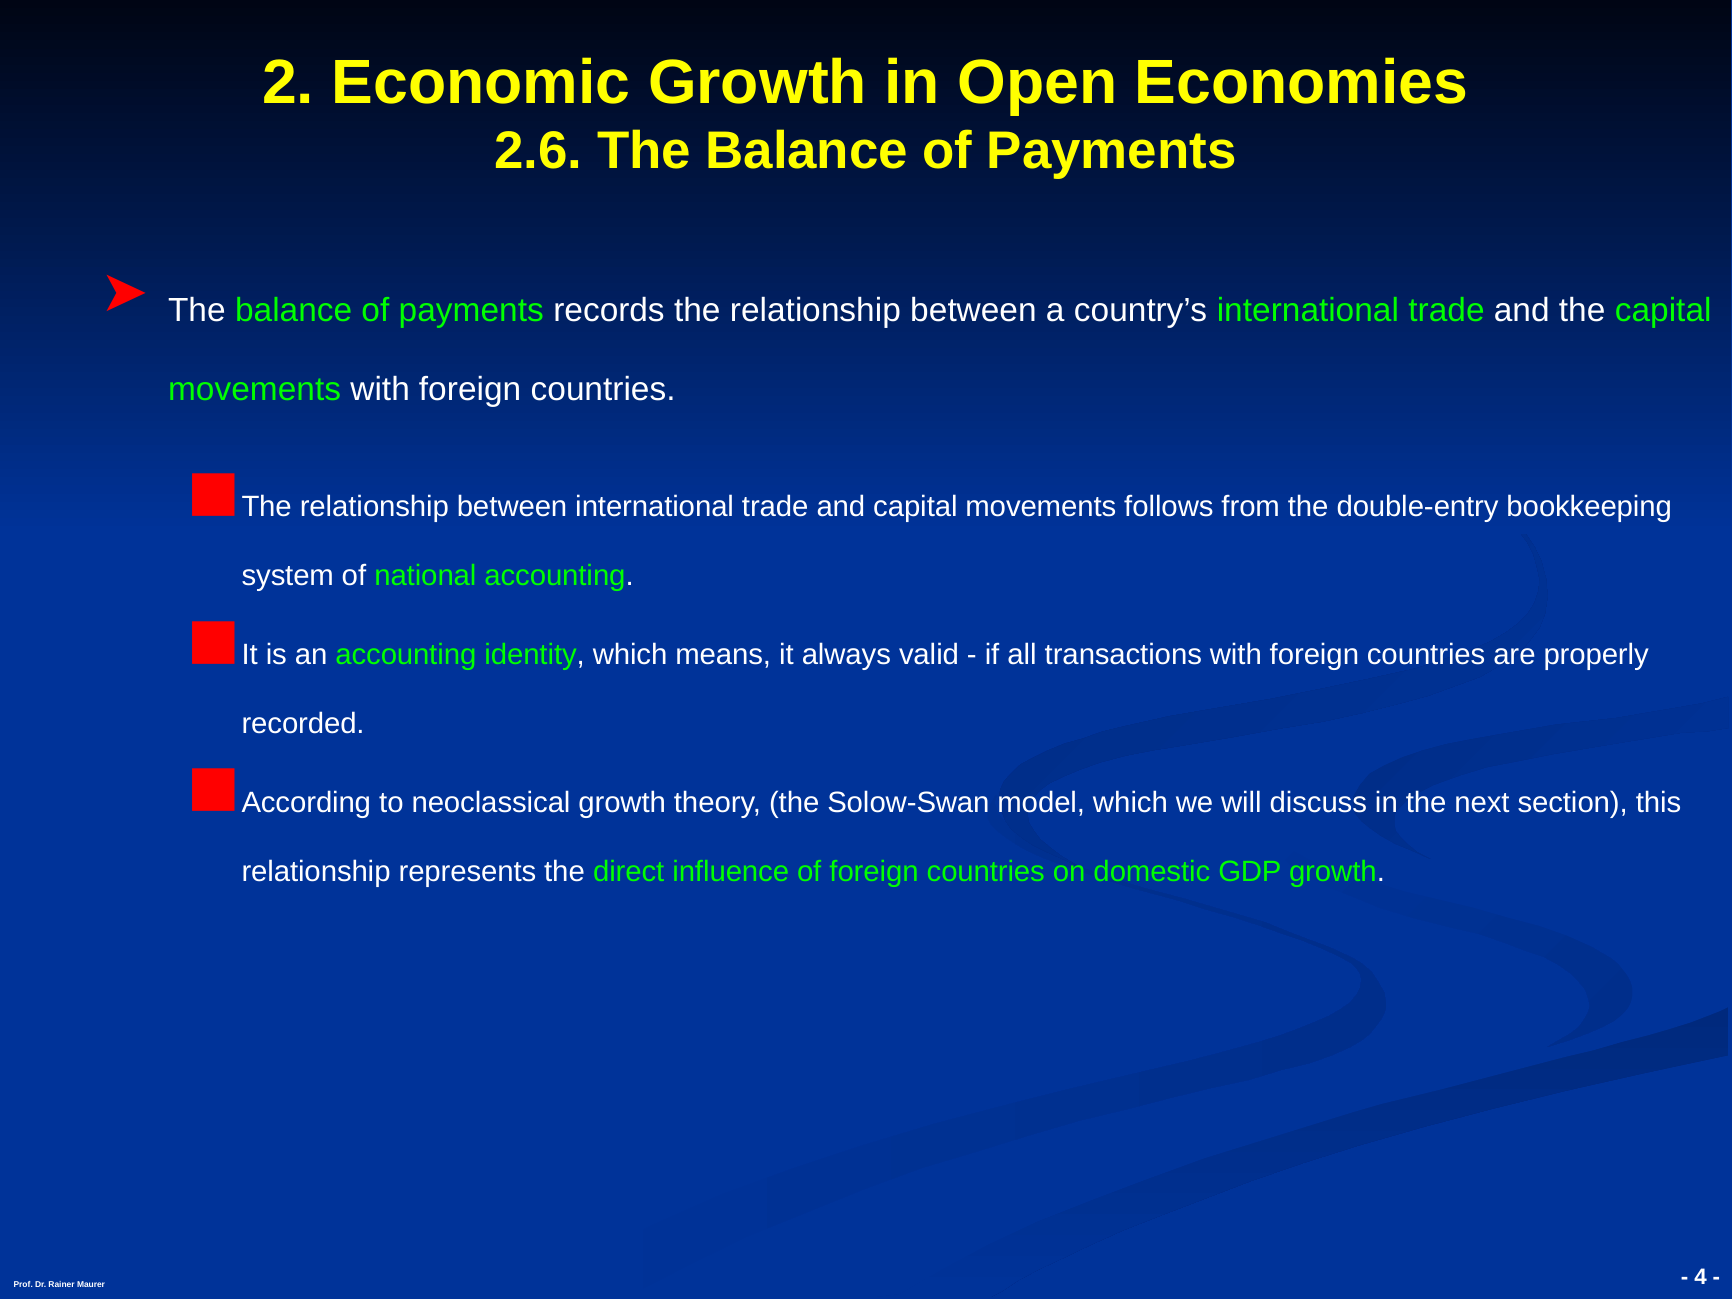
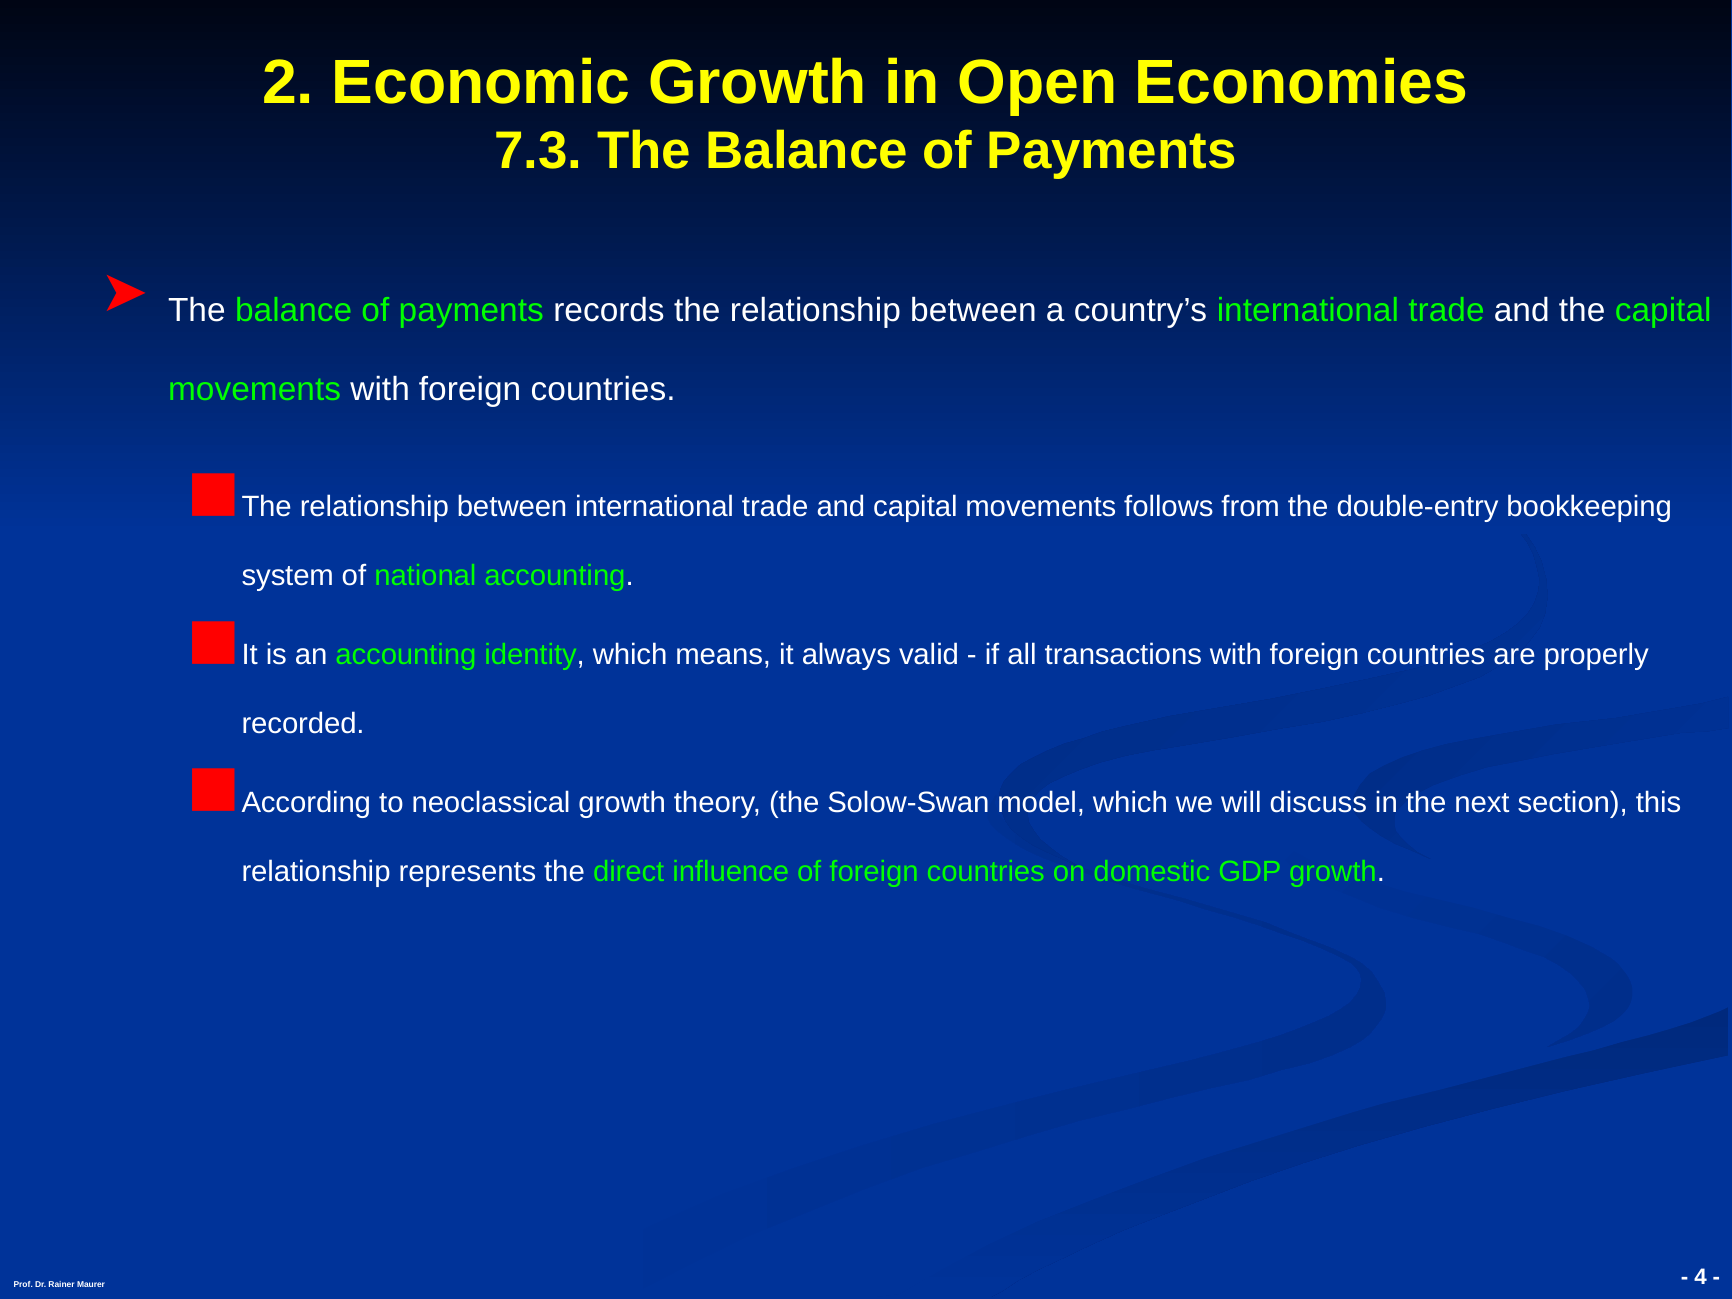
2.6: 2.6 -> 7.3
